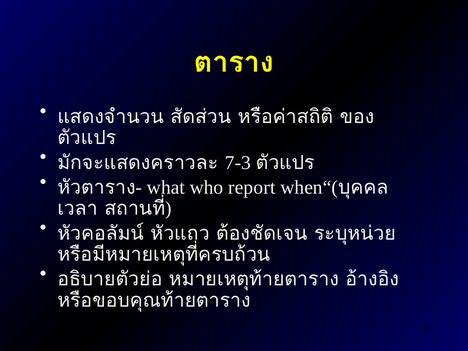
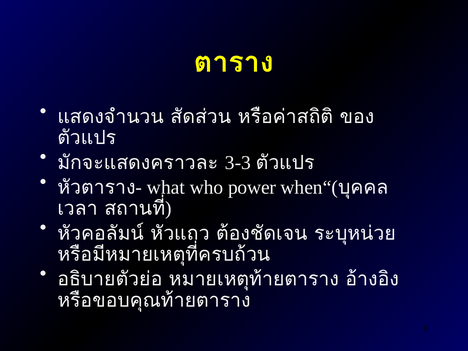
7-3: 7-3 -> 3-3
report: report -> power
